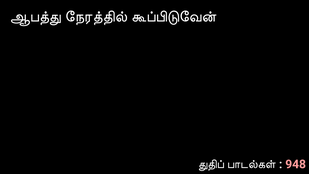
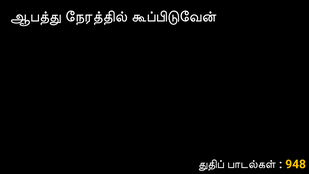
948 colour: pink -> yellow
